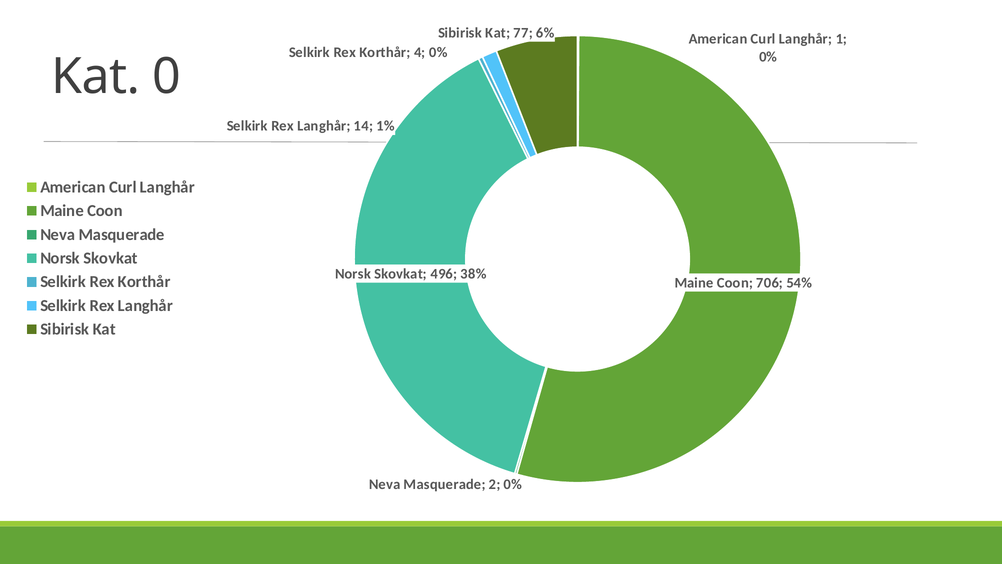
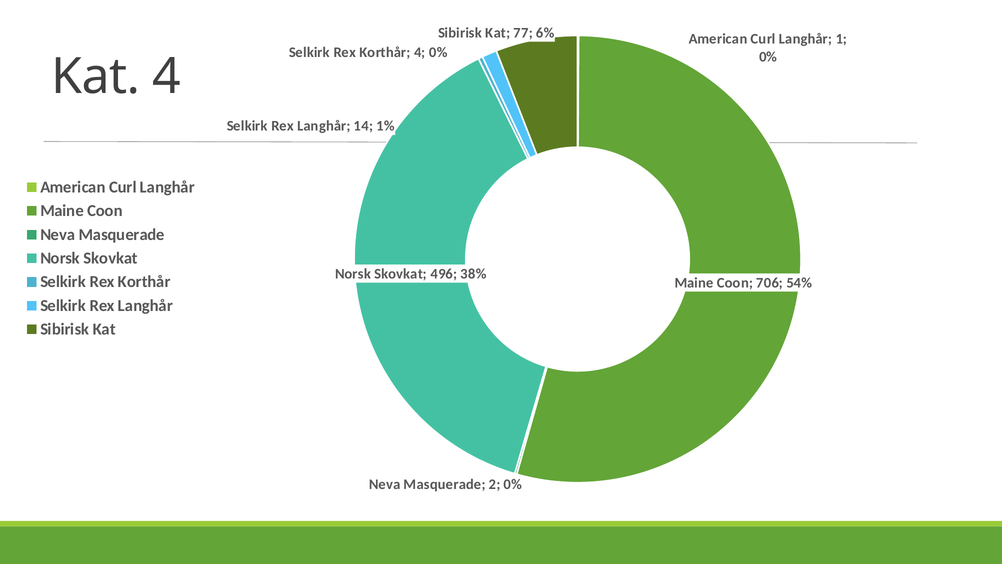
Kat 0: 0 -> 4
